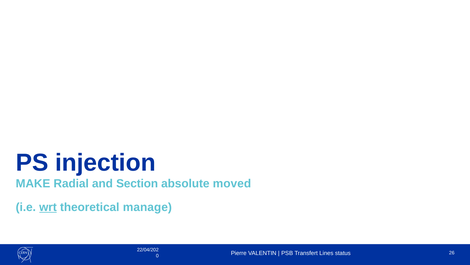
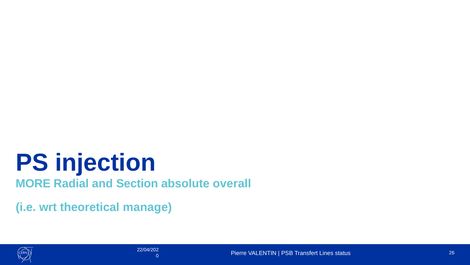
MAKE: MAKE -> MORE
moved: moved -> overall
wrt underline: present -> none
